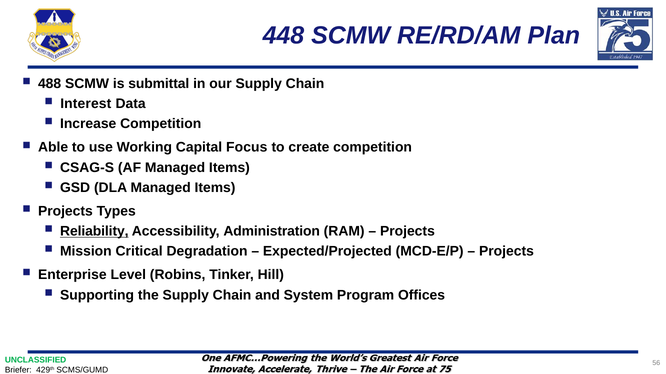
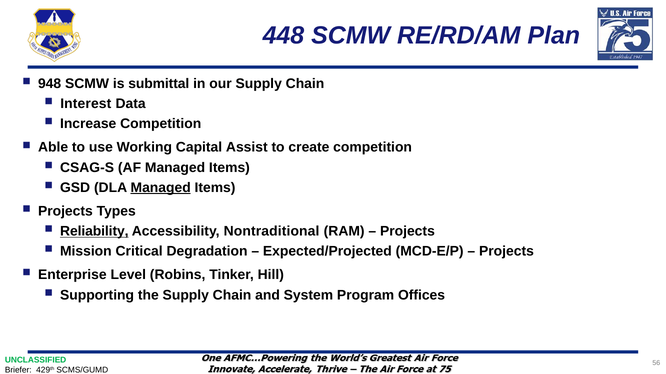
488: 488 -> 948
Focus: Focus -> Assist
Managed at (161, 188) underline: none -> present
Administration: Administration -> Nontraditional
